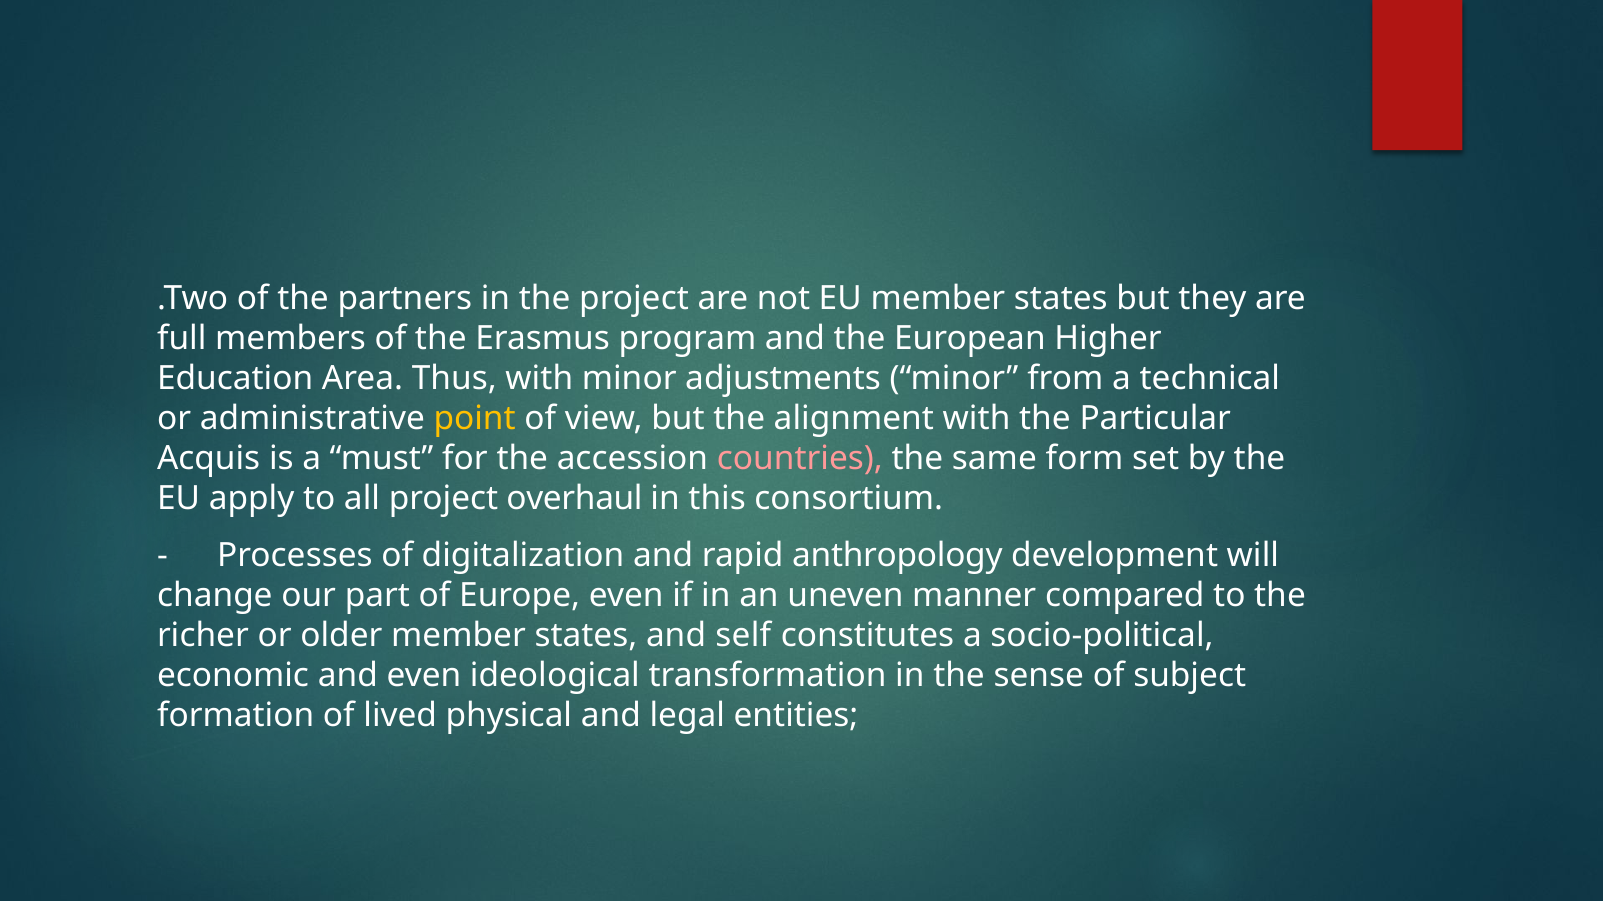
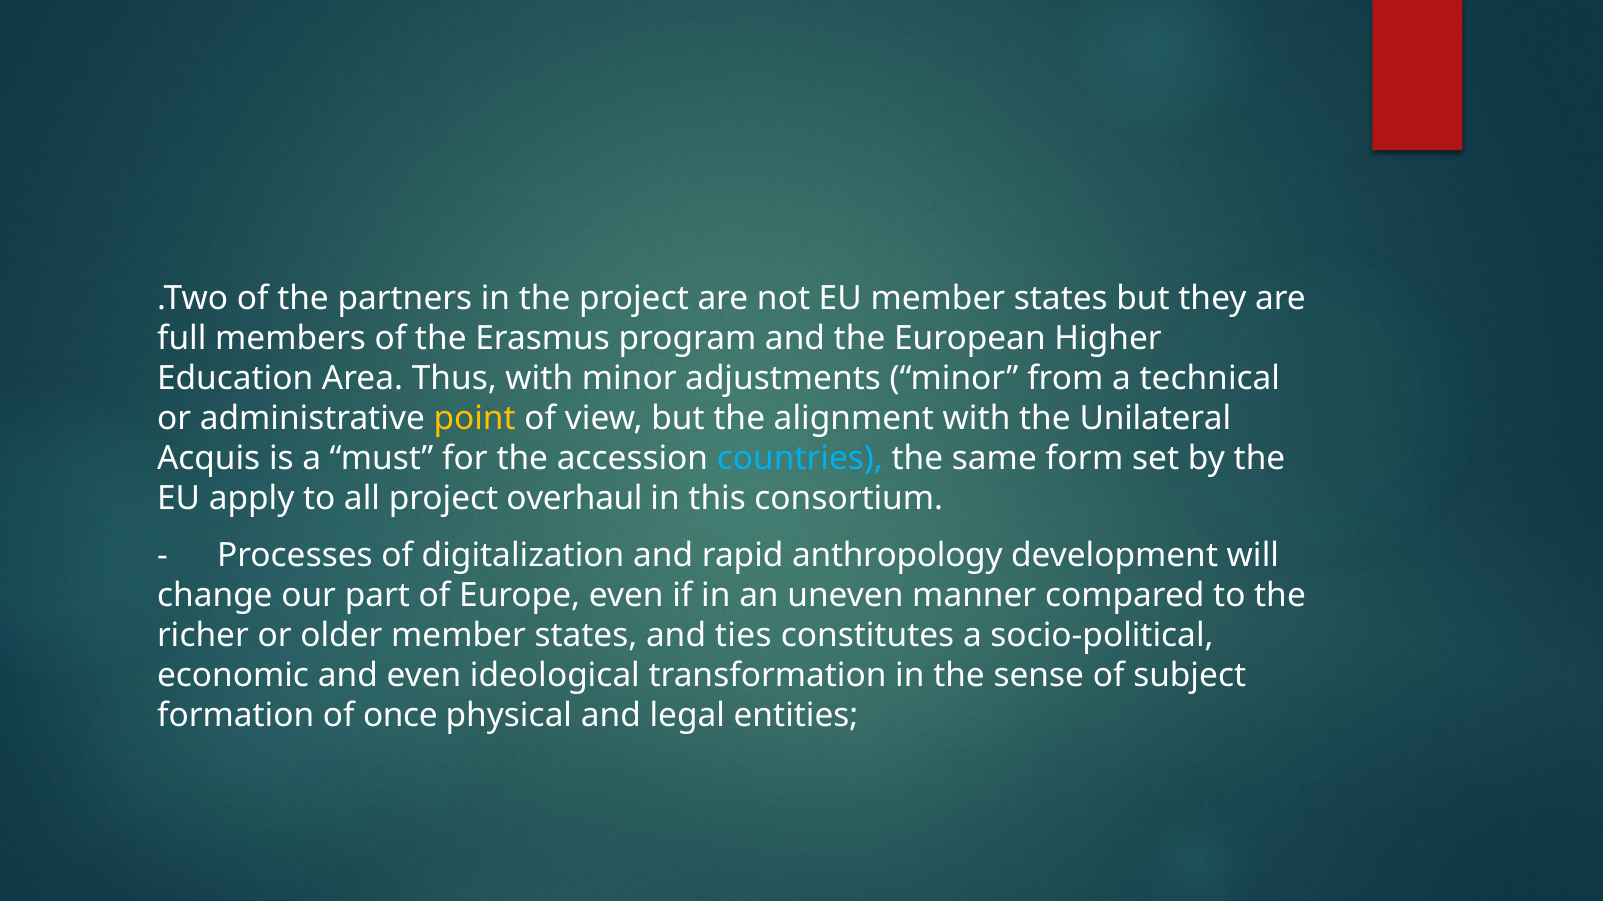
Particular: Particular -> Unilateral
countries colour: pink -> light blue
self: self -> ties
lived: lived -> once
